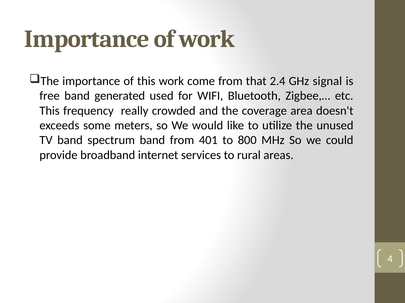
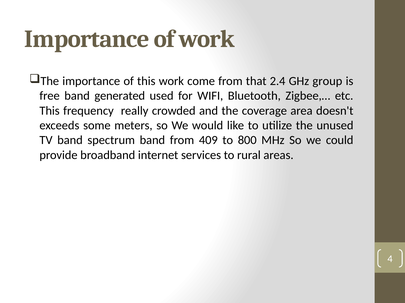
signal: signal -> group
401: 401 -> 409
